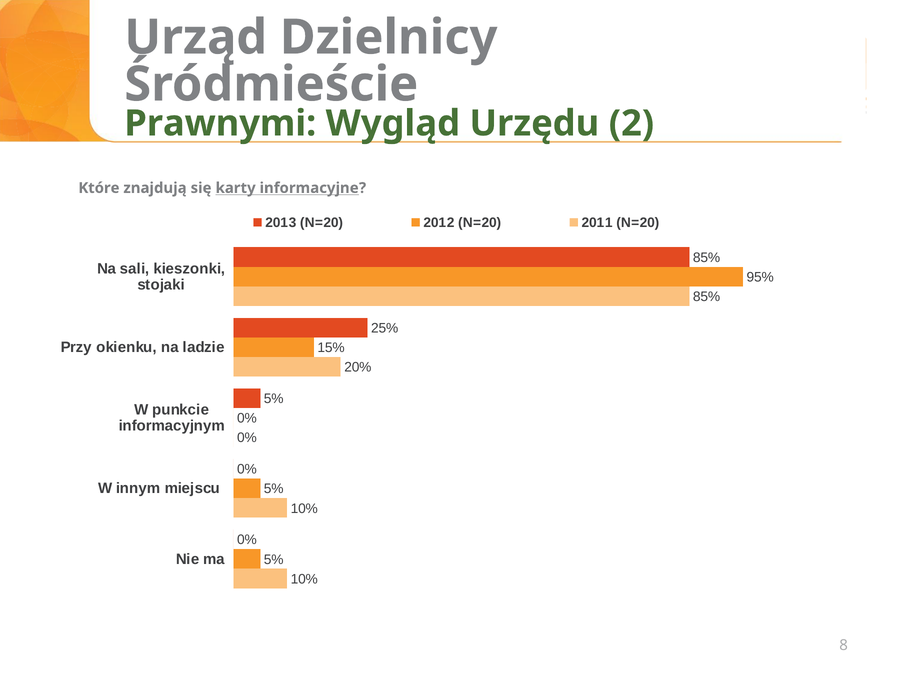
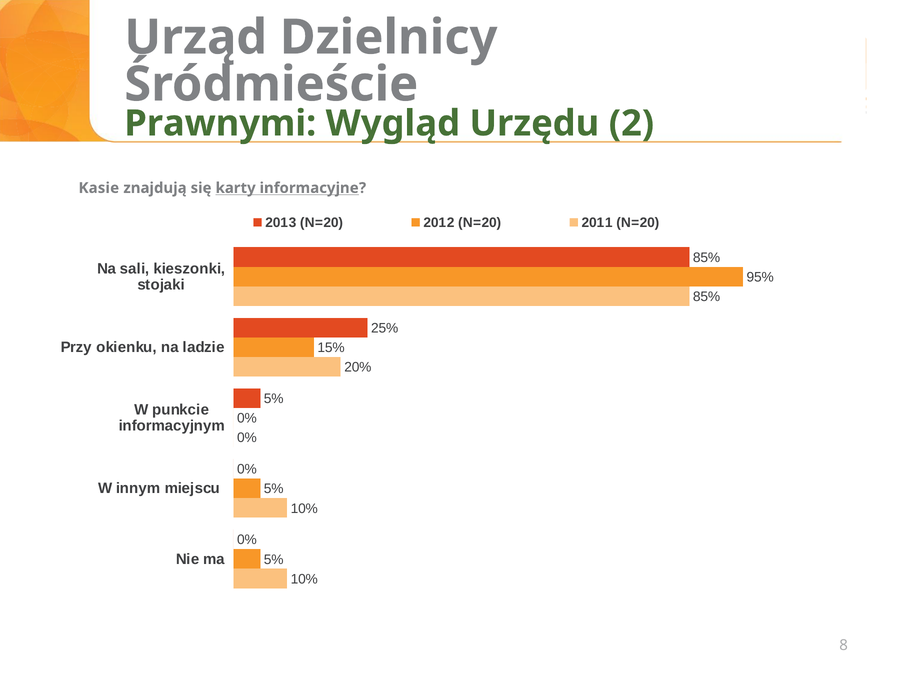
Które: Które -> Kasie
